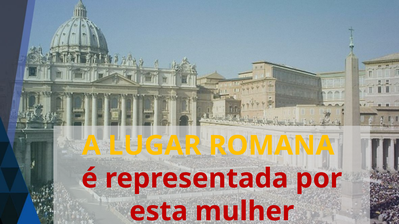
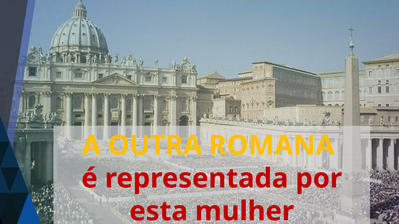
LUGAR: LUGAR -> OUTRA
